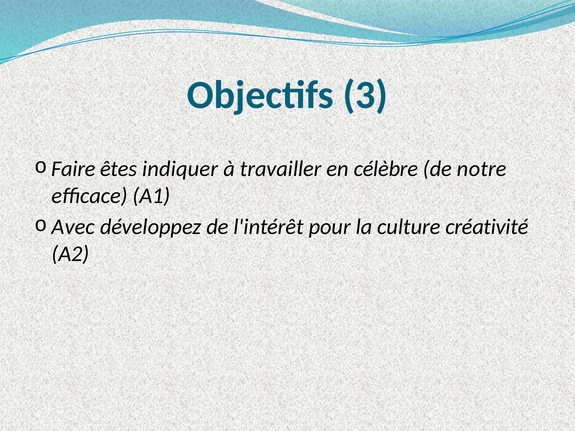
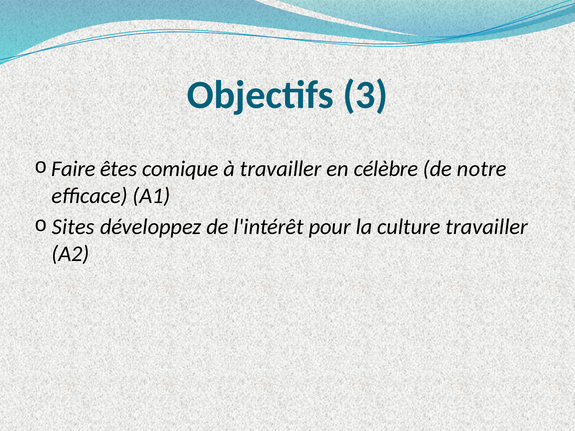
indiquer: indiquer -> comique
Avec: Avec -> Sites
culture créativité: créativité -> travailler
